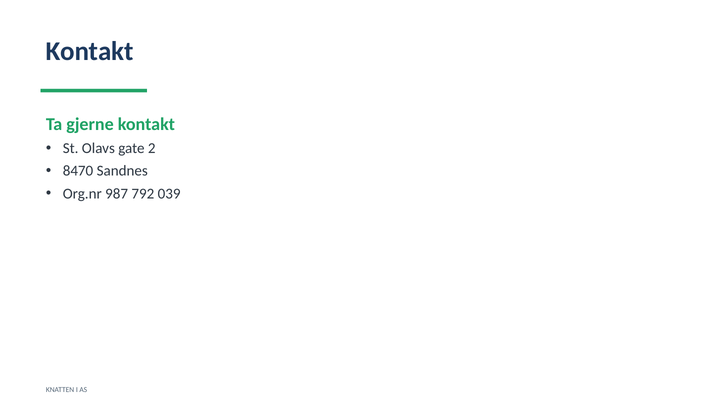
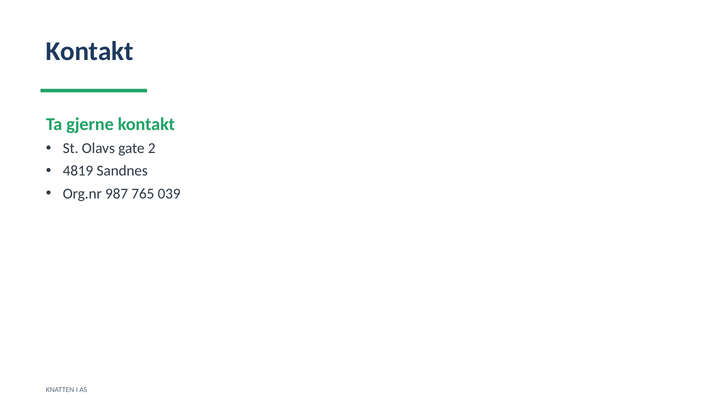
8470: 8470 -> 4819
792: 792 -> 765
